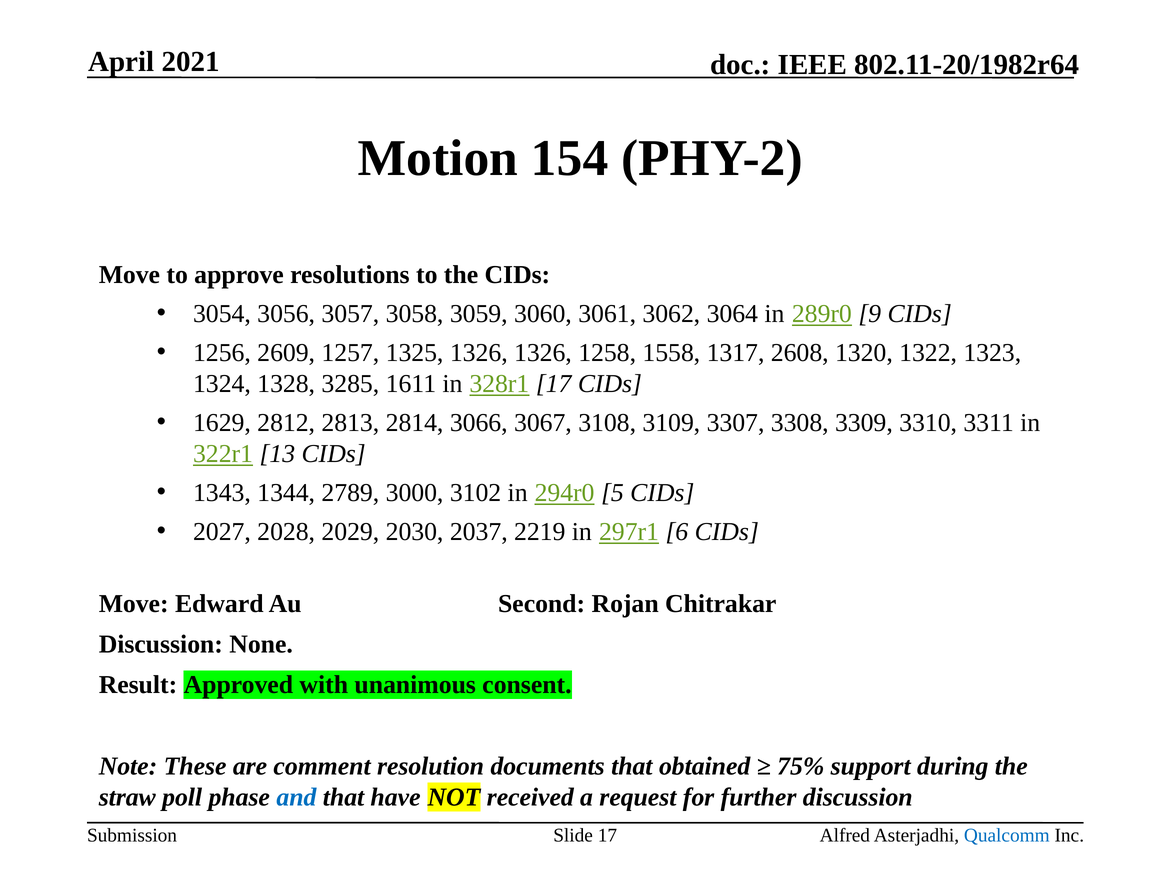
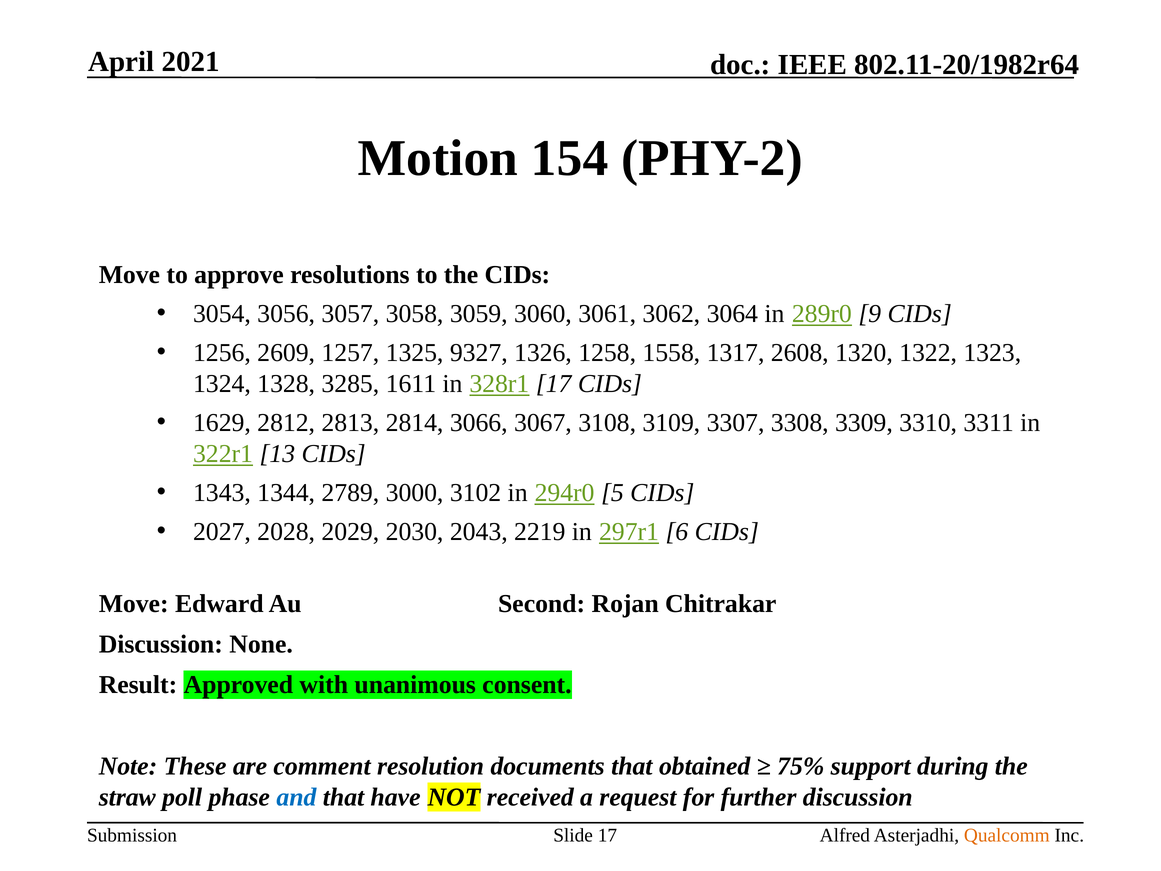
1325 1326: 1326 -> 9327
2037: 2037 -> 2043
Qualcomm colour: blue -> orange
